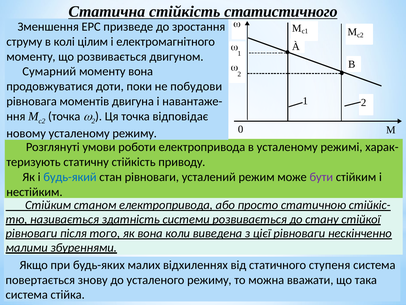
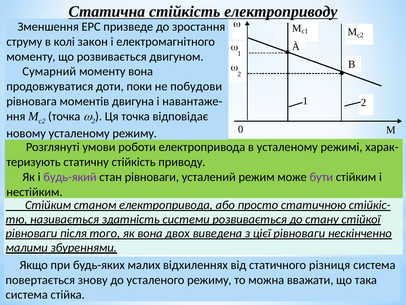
статистичного: статистичного -> електроприводу
цілим: цілим -> закон
будь-який colour: blue -> purple
коли: коли -> двох
ступеня: ступеня -> різниця
